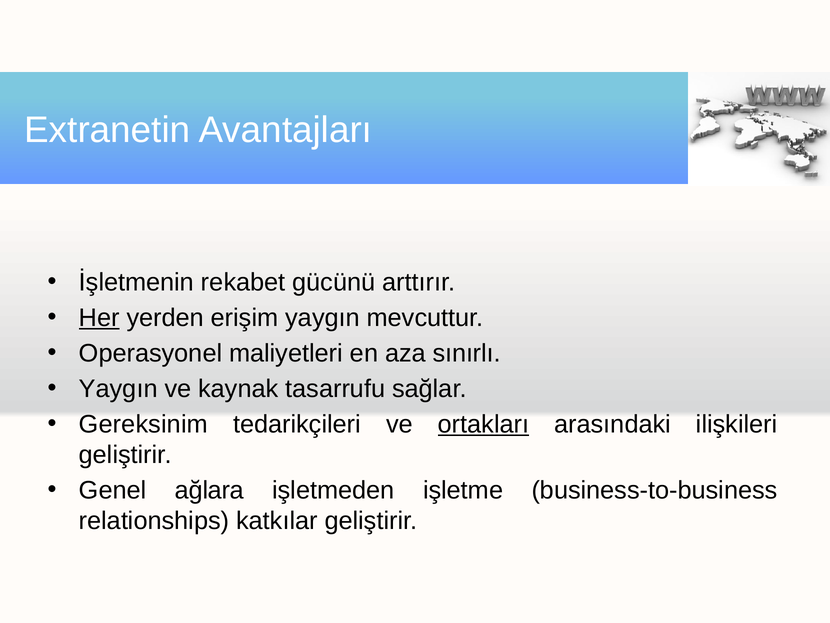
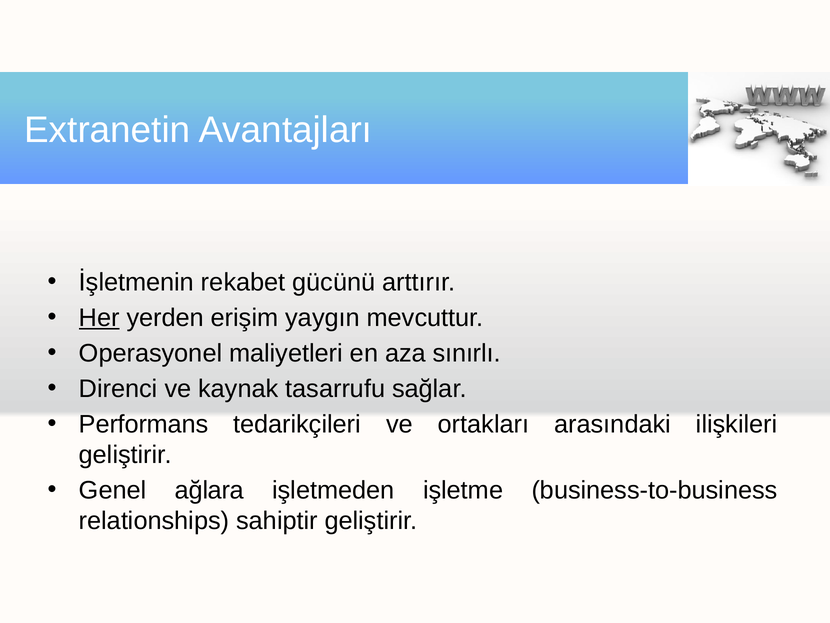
Yaygın at (118, 388): Yaygın -> Direnci
Gereksinim: Gereksinim -> Performans
ortakları underline: present -> none
katkılar: katkılar -> sahiptir
